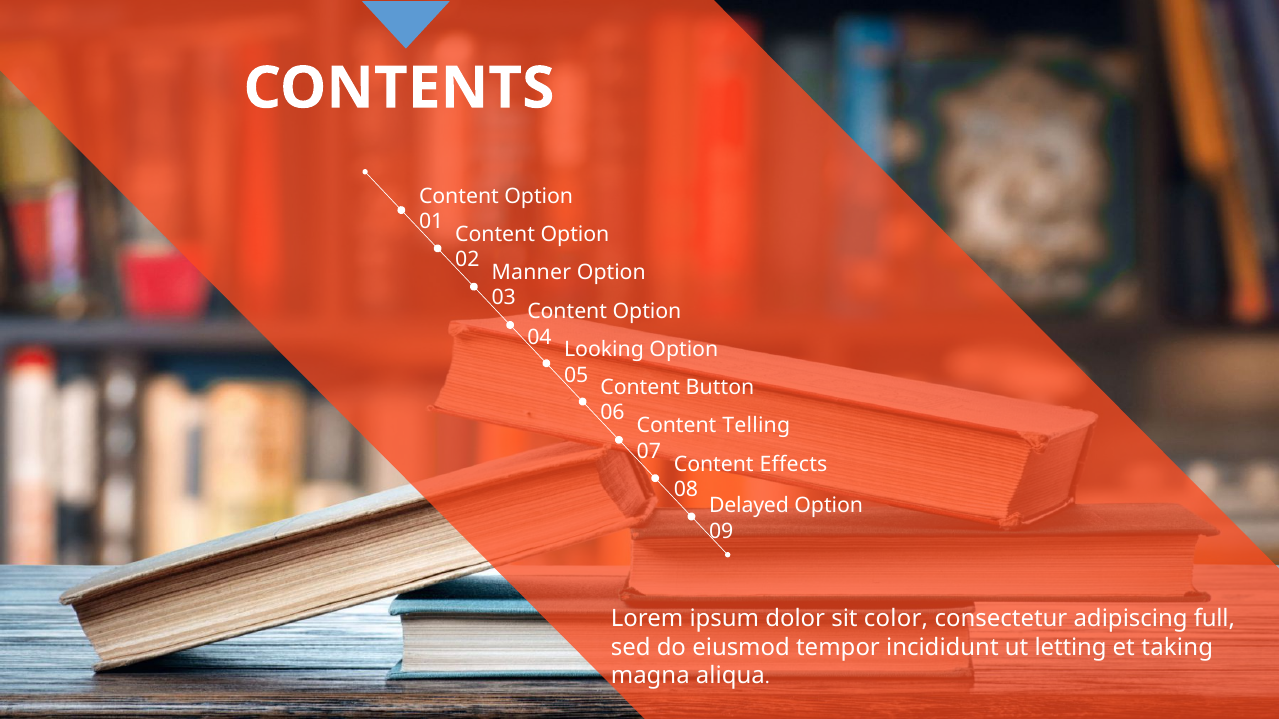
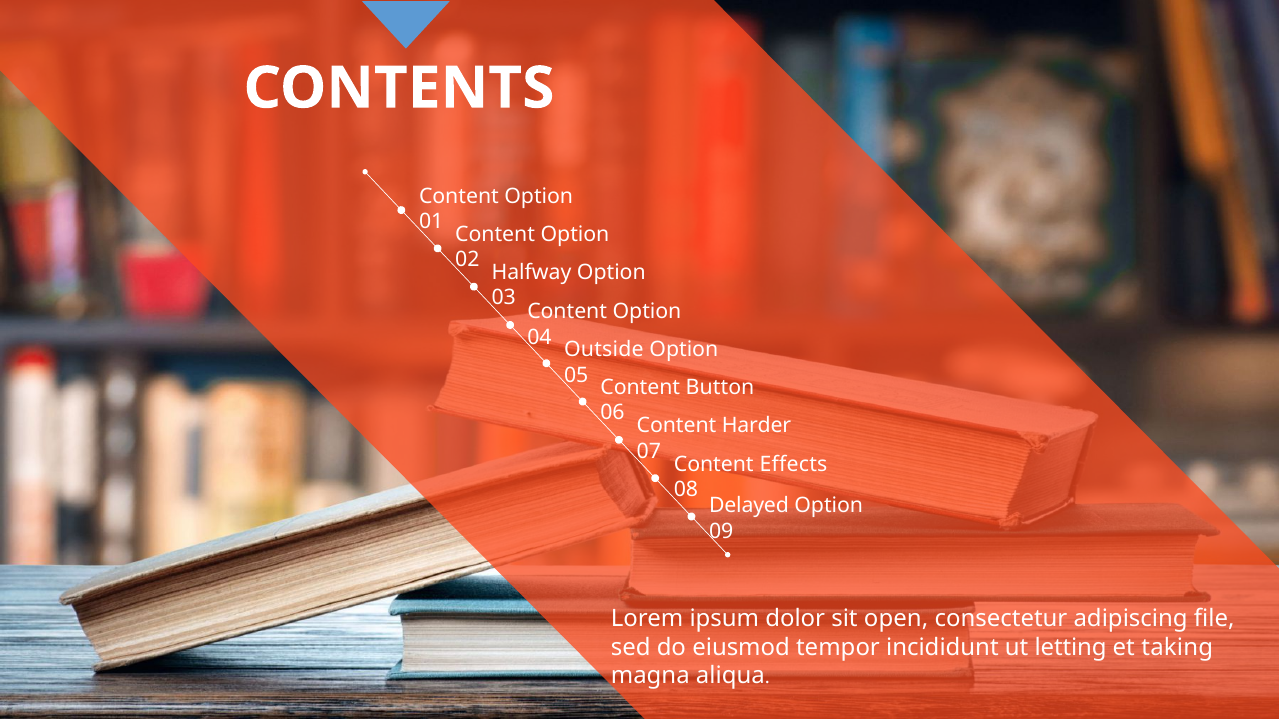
Manner: Manner -> Halfway
Looking: Looking -> Outside
Telling: Telling -> Harder
color: color -> open
full: full -> file
